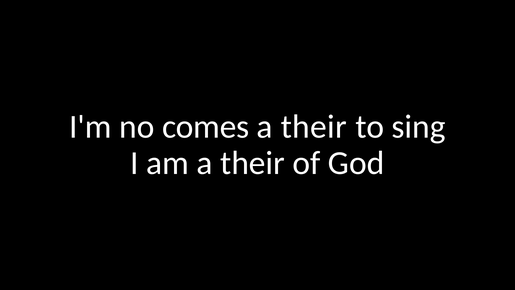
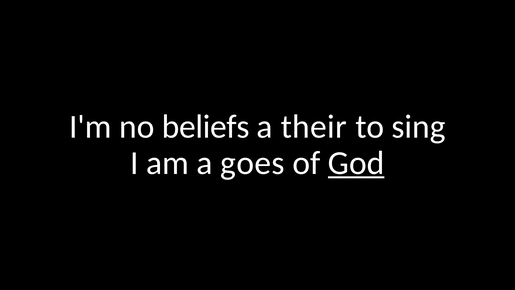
comes: comes -> beliefs
am a their: their -> goes
God underline: none -> present
